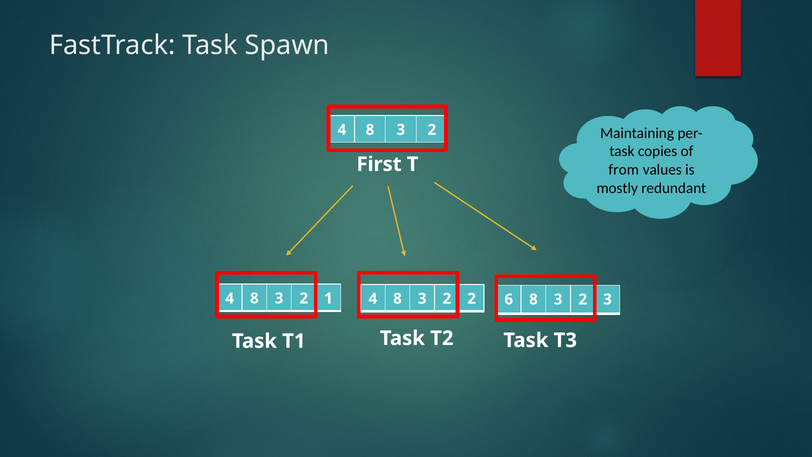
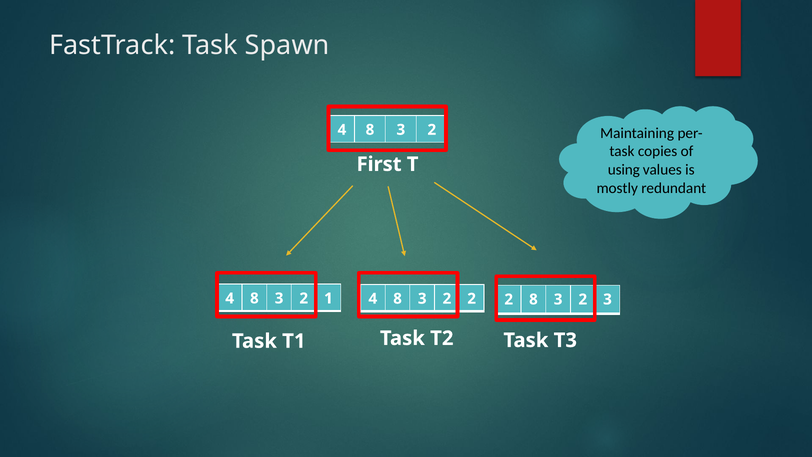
from: from -> using
2 2 6: 6 -> 2
